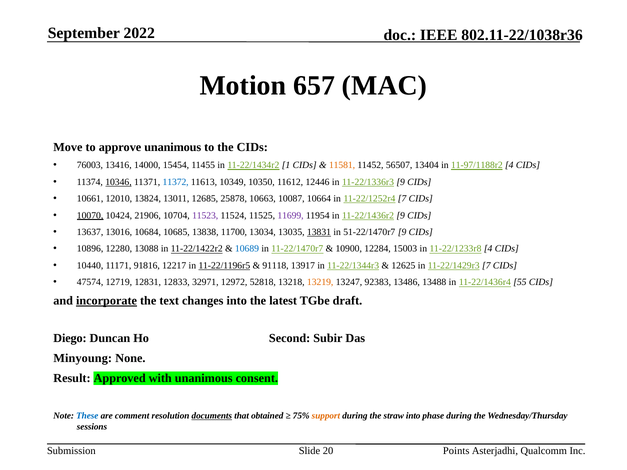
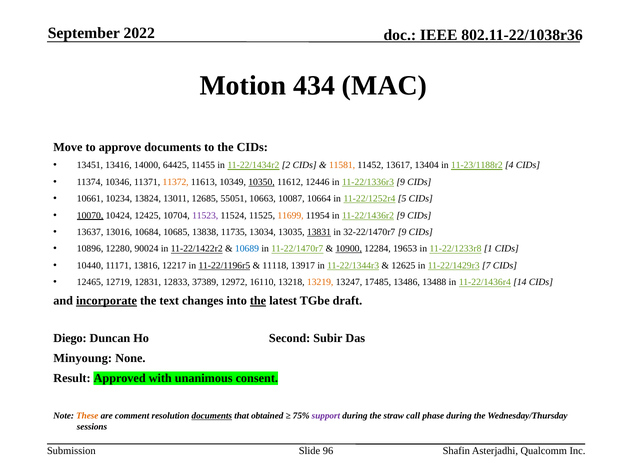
657: 657 -> 434
approve unanimous: unanimous -> documents
76003: 76003 -> 13451
15454: 15454 -> 64425
1: 1 -> 2
56507: 56507 -> 13617
11-97/1188r2: 11-97/1188r2 -> 11-23/1188r2
10346 underline: present -> none
11372 colour: blue -> orange
10350 underline: none -> present
12010: 12010 -> 10234
25878: 25878 -> 55051
11-22/1252r4 7: 7 -> 5
21906: 21906 -> 12425
11699 colour: purple -> orange
11700: 11700 -> 11735
51-22/1470r7: 51-22/1470r7 -> 32-22/1470r7
13088: 13088 -> 90024
10900 underline: none -> present
15003: 15003 -> 19653
11-22/1233r8 4: 4 -> 1
91816: 91816 -> 13816
91118: 91118 -> 11118
47574: 47574 -> 12465
32971: 32971 -> 37389
52818: 52818 -> 16110
92383: 92383 -> 17485
55: 55 -> 14
the at (258, 301) underline: none -> present
These colour: blue -> orange
support colour: orange -> purple
straw into: into -> call
20: 20 -> 96
Points: Points -> Shafin
